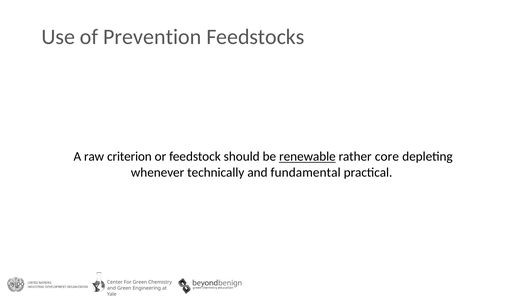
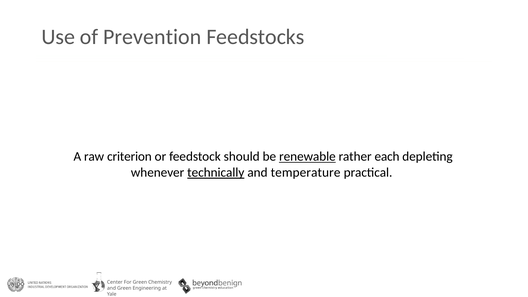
core: core -> each
technically underline: none -> present
fundamental: fundamental -> temperature
